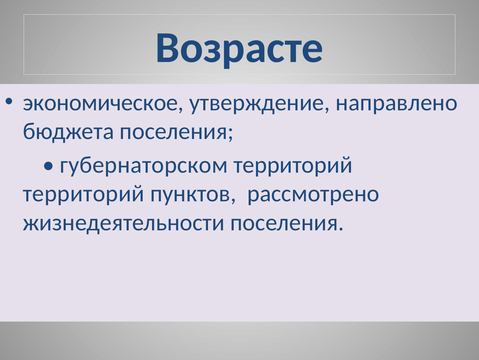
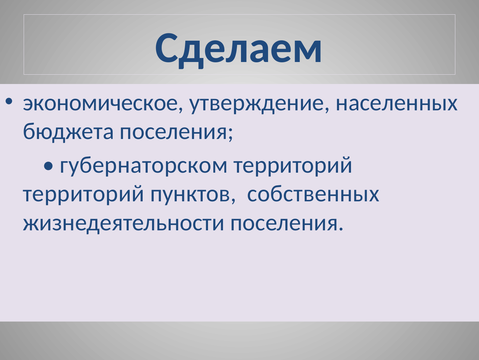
Возрасте: Возрасте -> Сделаем
направлено: направлено -> населенных
рассмотрено: рассмотрено -> собственных
